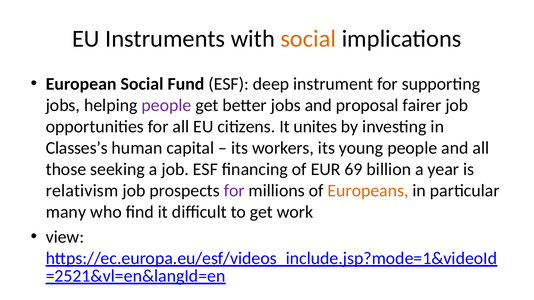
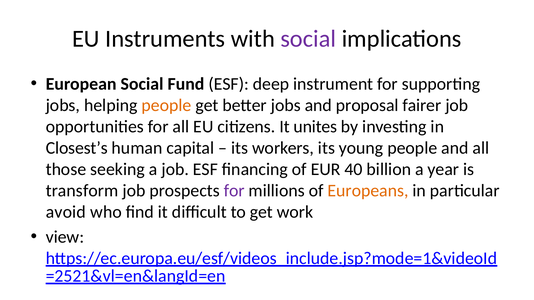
social at (308, 39) colour: orange -> purple
people at (167, 105) colour: purple -> orange
Classes’s: Classes’s -> Closest’s
69: 69 -> 40
relativism: relativism -> transform
many: many -> avoid
